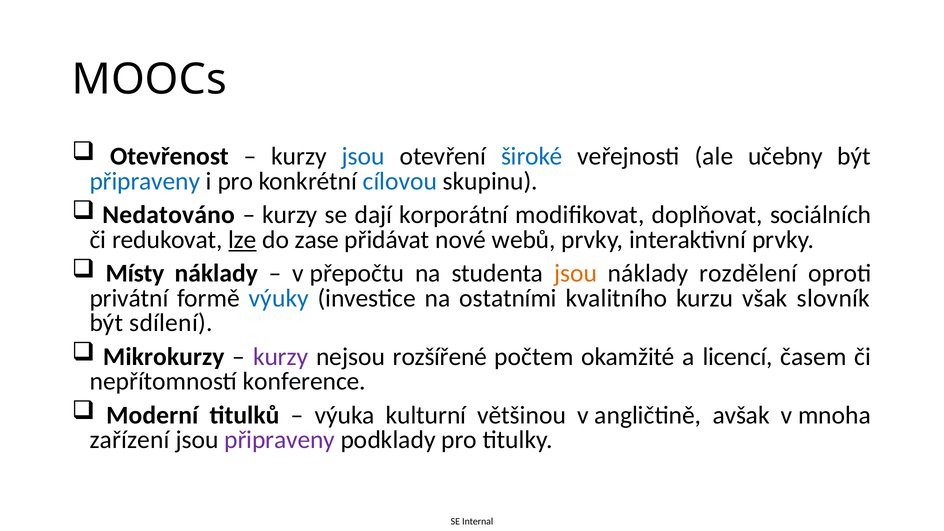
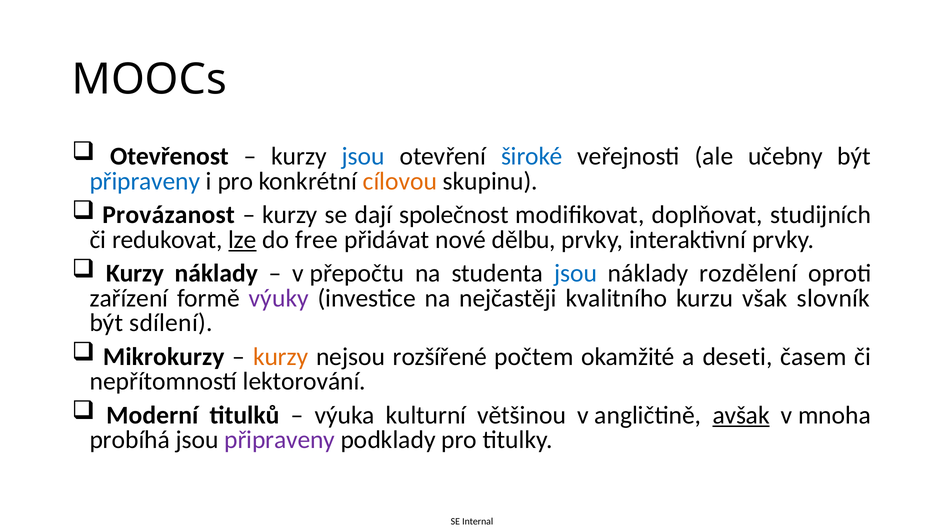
cílovou colour: blue -> orange
Nedatováno: Nedatováno -> Provázanost
korporátní: korporátní -> společnost
sociálních: sociálních -> studijních
zase: zase -> free
webů: webů -> dělbu
Místy at (135, 273): Místy -> Kurzy
jsou at (576, 273) colour: orange -> blue
privátní: privátní -> zařízení
výuky colour: blue -> purple
ostatními: ostatními -> nejčastěji
kurzy at (281, 357) colour: purple -> orange
licencí: licencí -> deseti
konference: konference -> lektorování
avšak underline: none -> present
zařízení: zařízení -> probíhá
